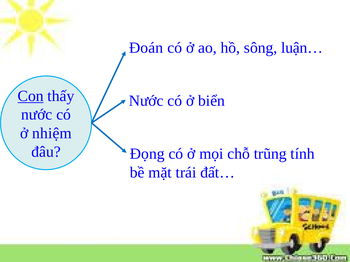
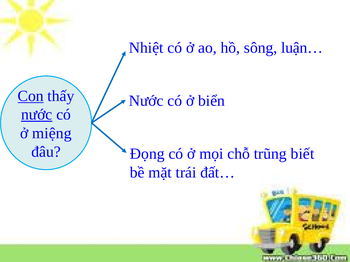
Đoán: Đoán -> Nhiệt
nước at (37, 115) underline: none -> present
nhiệm: nhiệm -> miệng
tính: tính -> biết
